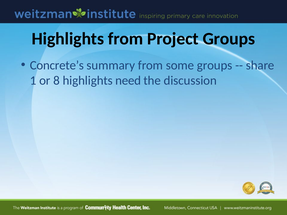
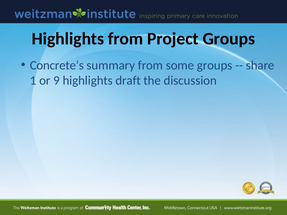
8: 8 -> 9
need: need -> draft
